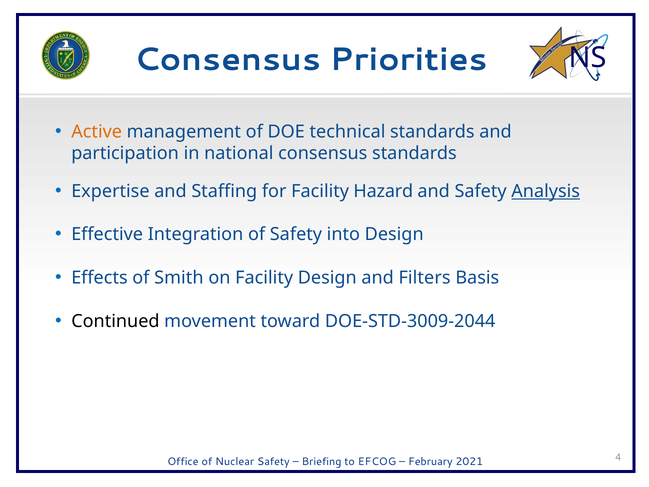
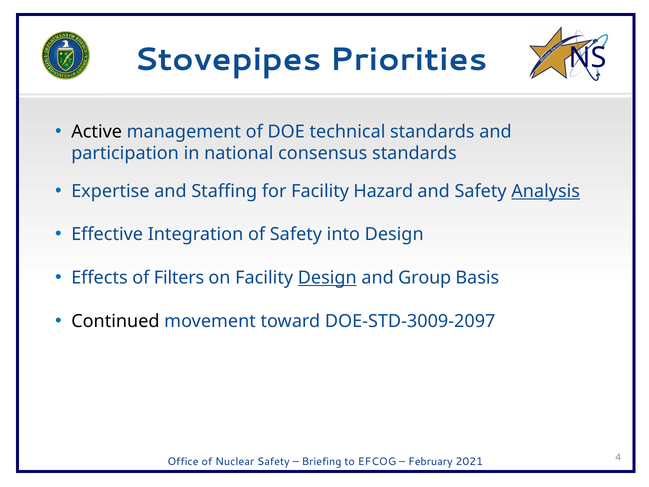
Consensus at (227, 60): Consensus -> Stovepipes
Active colour: orange -> black
Smith: Smith -> Filters
Design at (327, 278) underline: none -> present
Filters: Filters -> Group
DOE-STD-3009-2044: DOE-STD-3009-2044 -> DOE-STD-3009-2097
